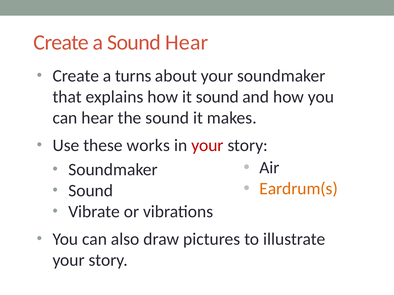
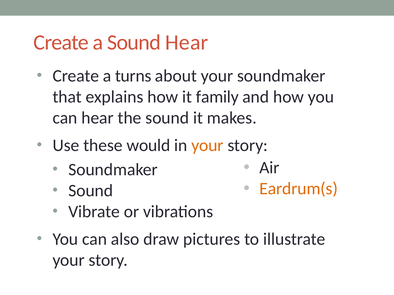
it sound: sound -> family
works: works -> would
your at (207, 146) colour: red -> orange
